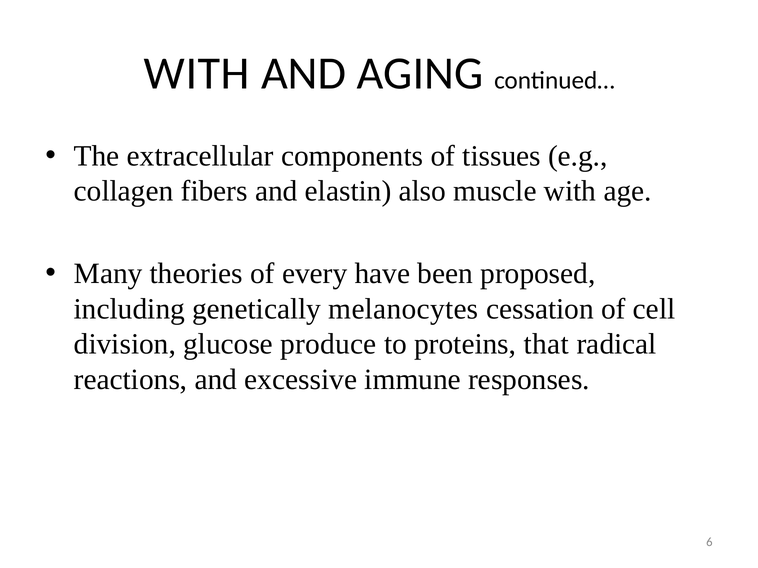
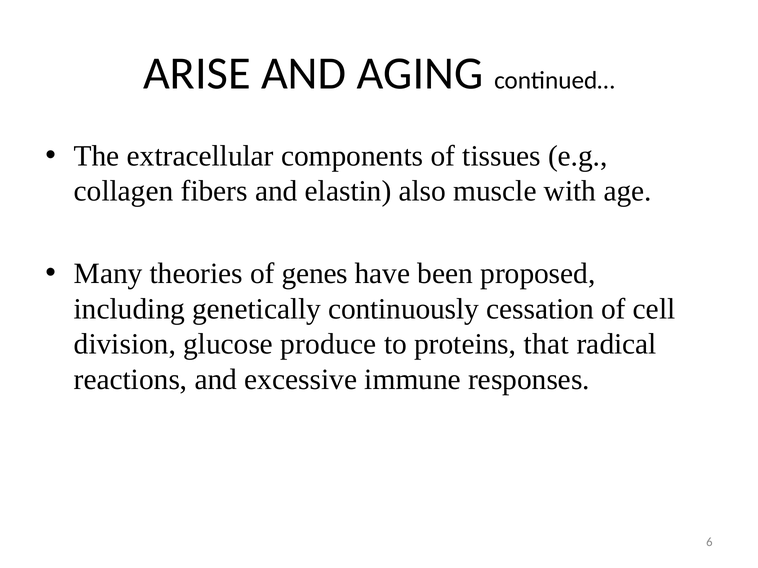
WITH at (197, 73): WITH -> ARISE
every: every -> genes
melanocytes: melanocytes -> continuously
